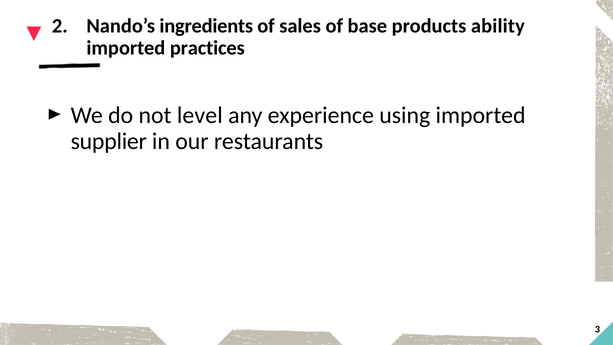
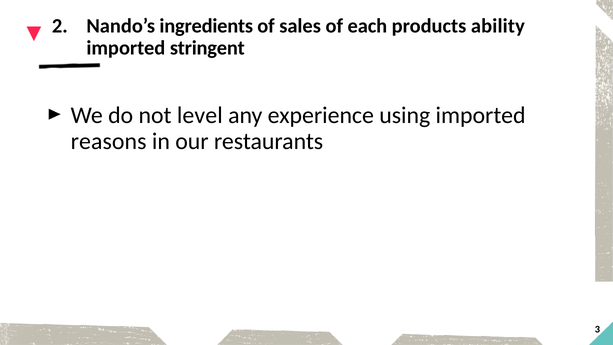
base: base -> each
practices: practices -> stringent
supplier: supplier -> reasons
